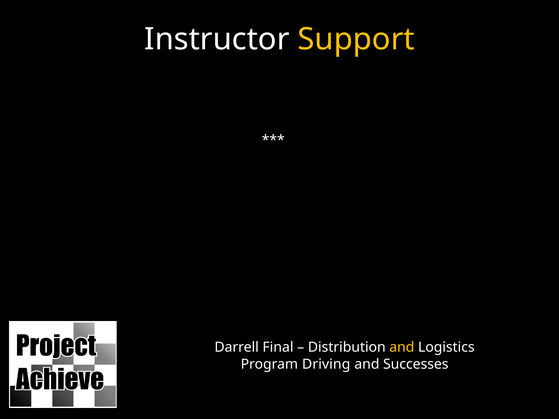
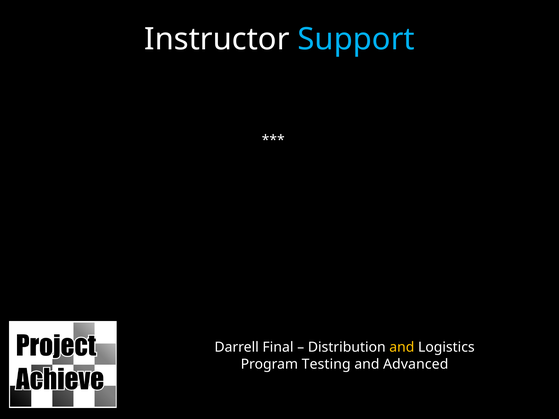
Support colour: yellow -> light blue
Driving: Driving -> Testing
Successes: Successes -> Advanced
